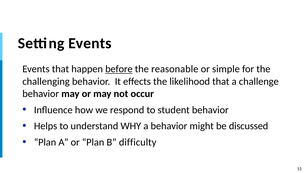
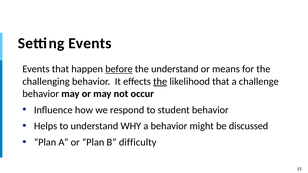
the reasonable: reasonable -> understand
simple: simple -> means
the at (160, 82) underline: none -> present
